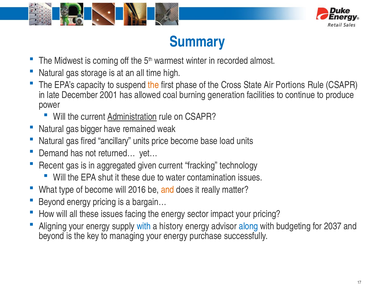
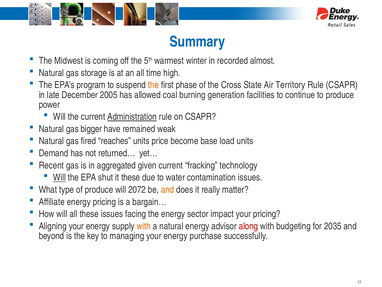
capacity: capacity -> program
Portions: Portions -> Territory
2001: 2001 -> 2005
ancillary: ancillary -> reaches
Will at (59, 177) underline: none -> present
of become: become -> produce
2016: 2016 -> 2072
Beyond at (52, 202): Beyond -> Affiliate
with at (144, 226) colour: blue -> orange
a history: history -> natural
along colour: blue -> red
2037: 2037 -> 2035
